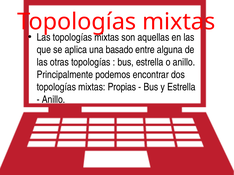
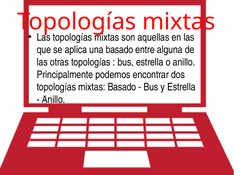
mixtas Propias: Propias -> Basado
